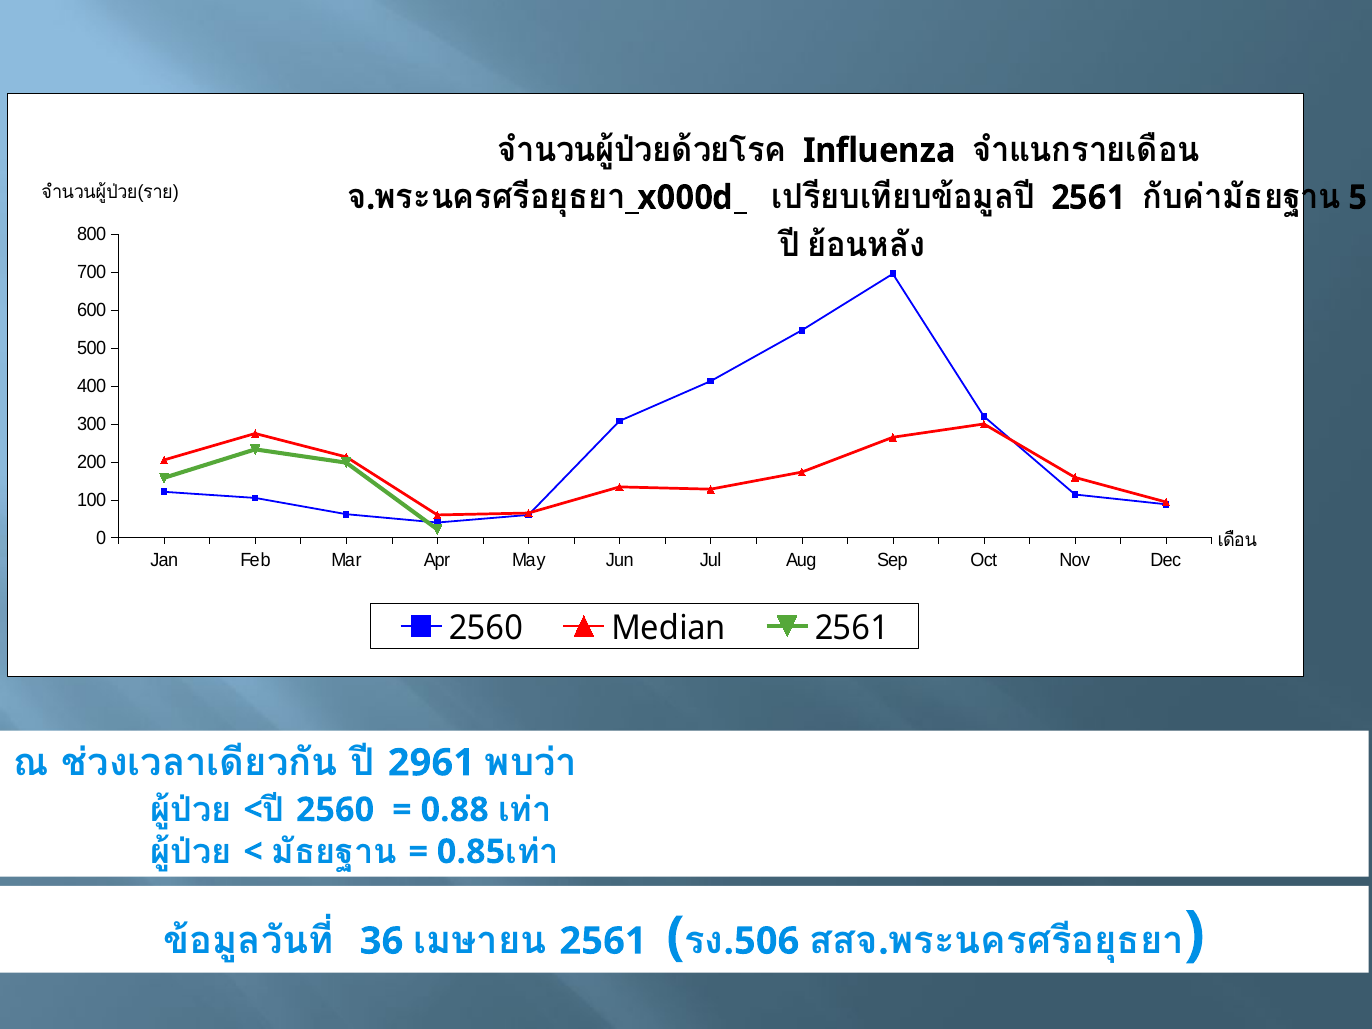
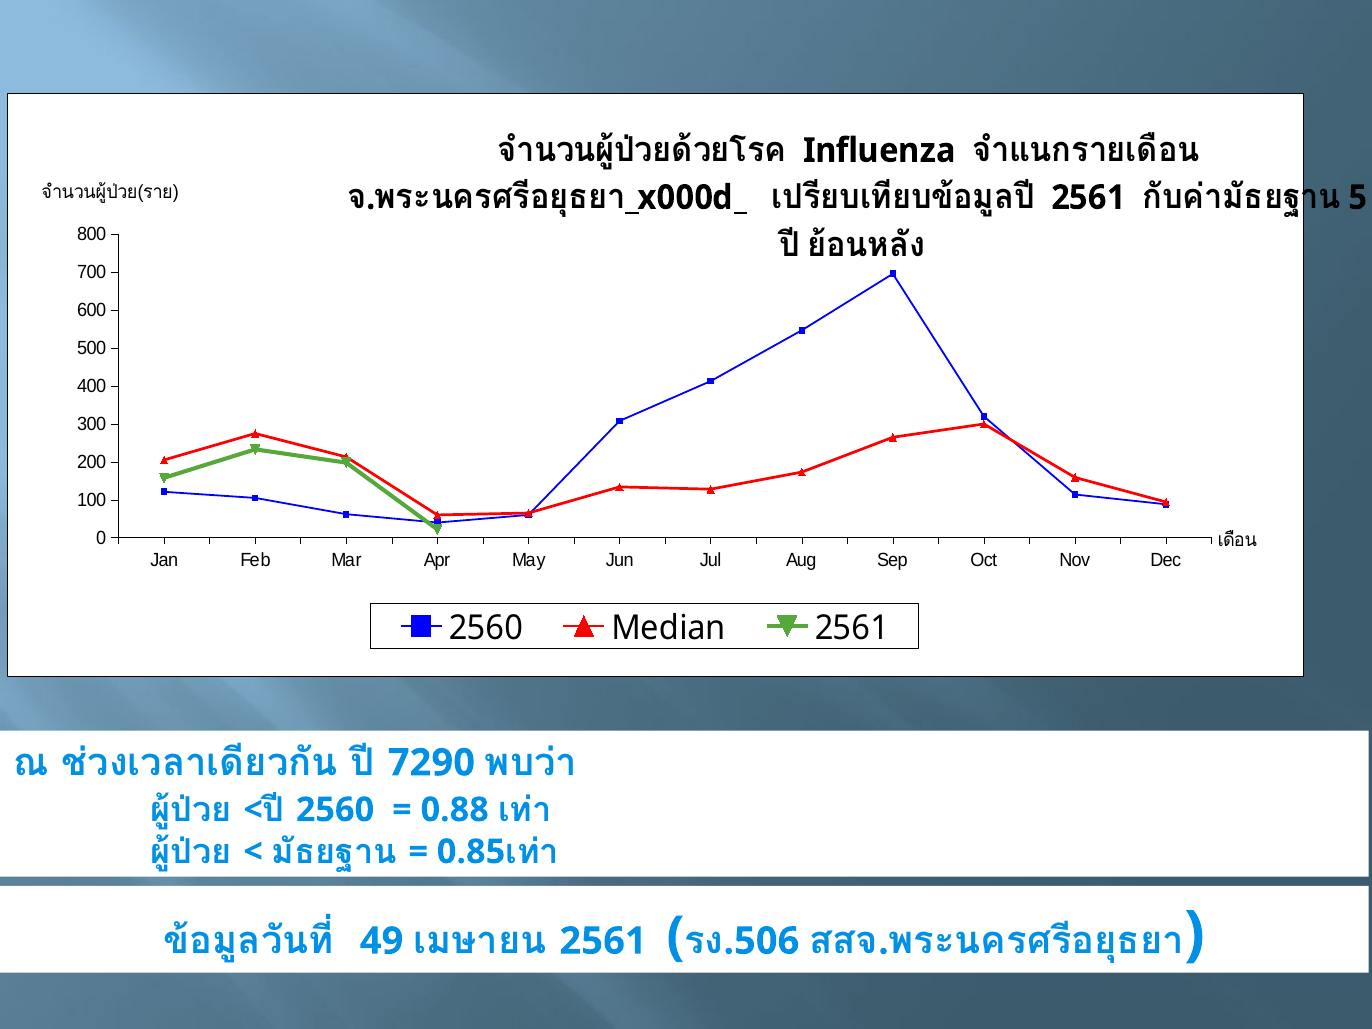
2961: 2961 -> 7290
36: 36 -> 49
